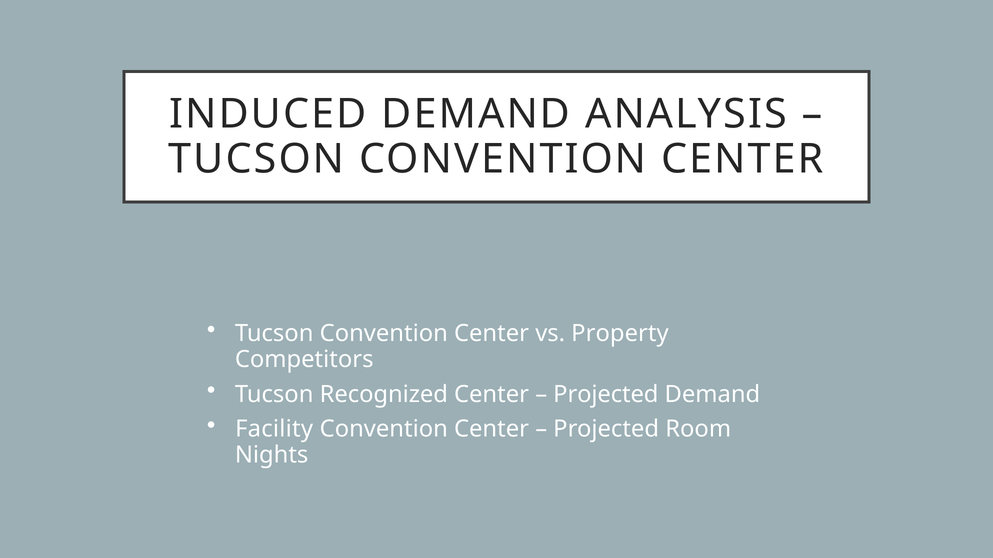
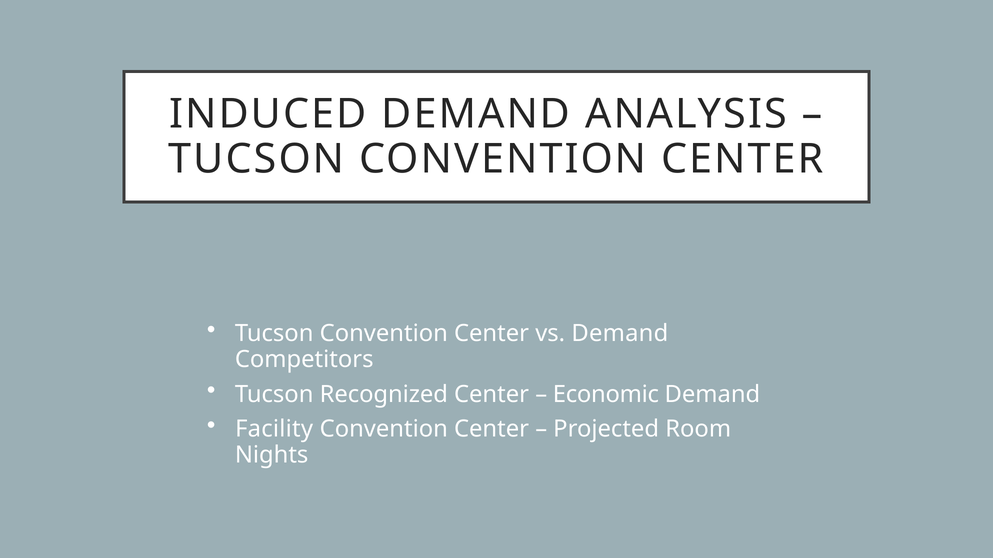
vs Property: Property -> Demand
Projected at (606, 395): Projected -> Economic
